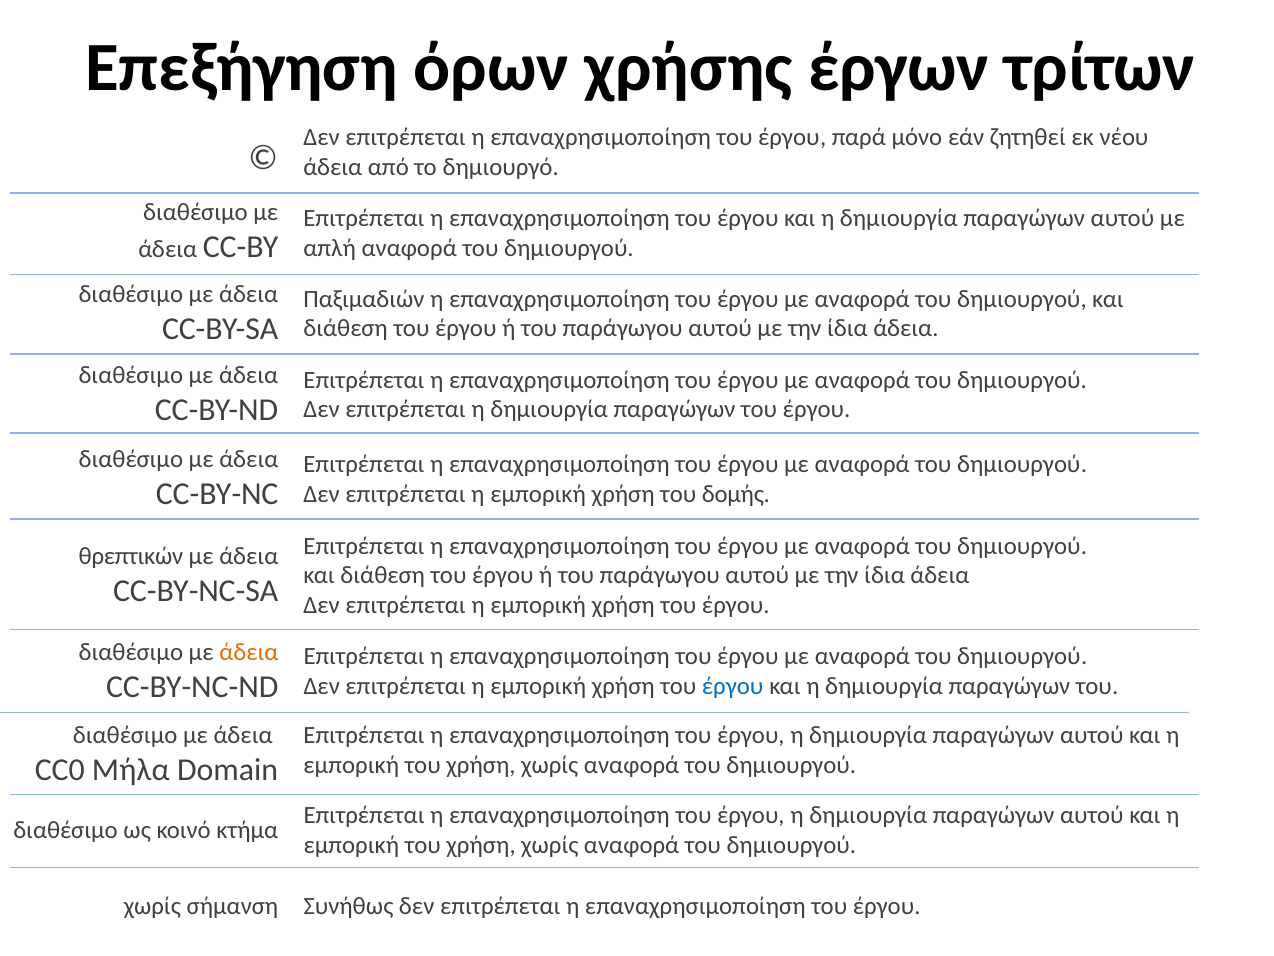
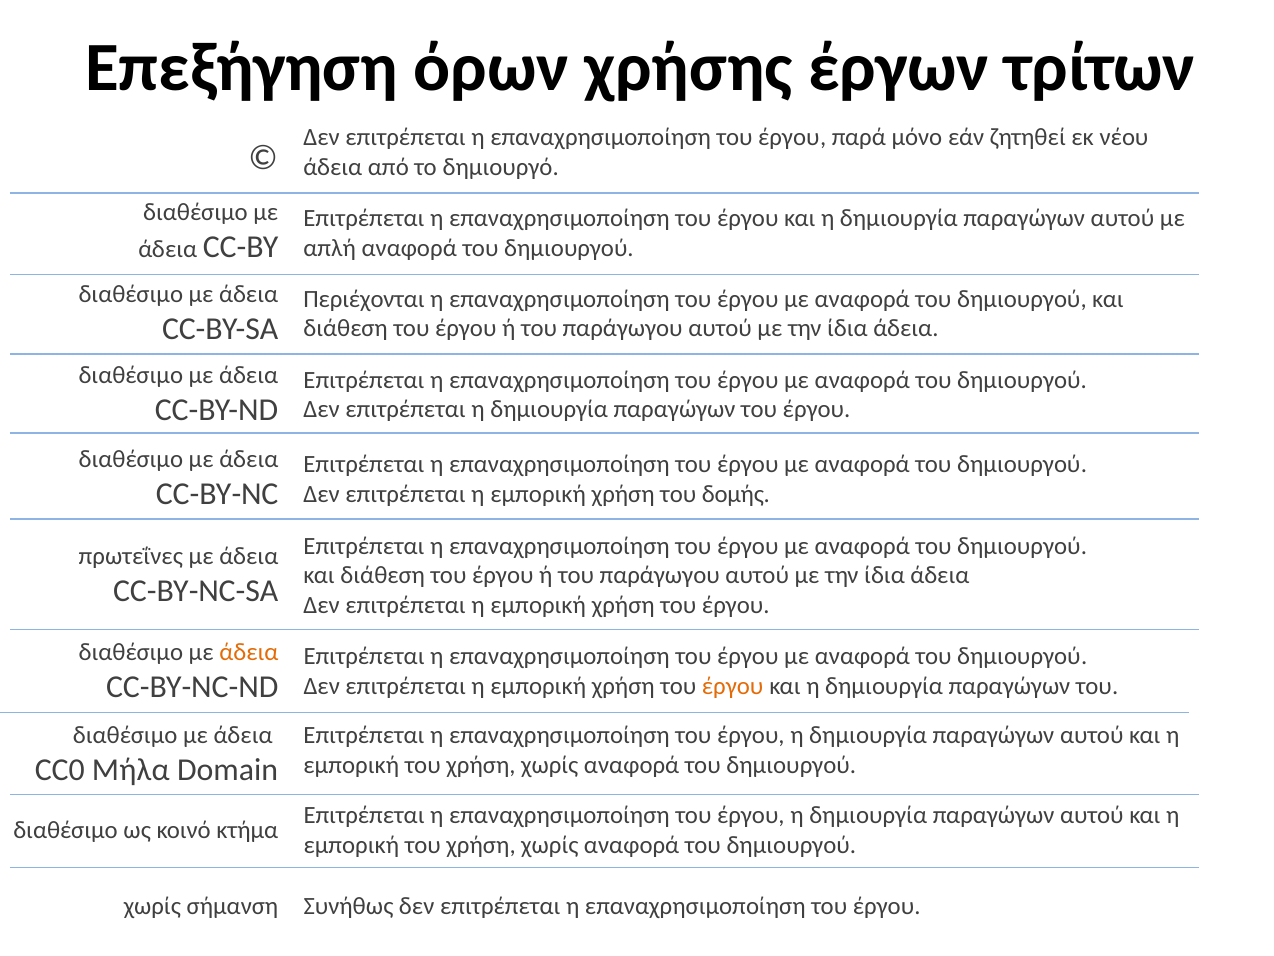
Παξιμαδιών: Παξιμαδιών -> Περιέχονται
θρεπτικών: θρεπτικών -> πρωτεΐνες
έργου at (733, 686) colour: blue -> orange
